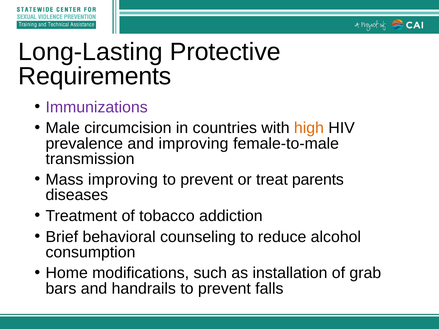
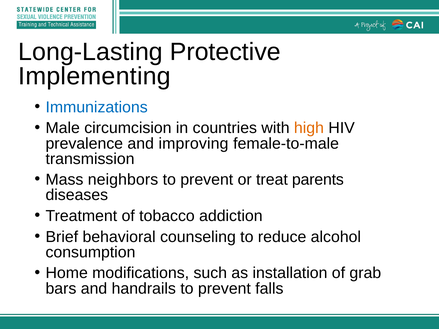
Requirements: Requirements -> Implementing
Immunizations colour: purple -> blue
Mass improving: improving -> neighbors
